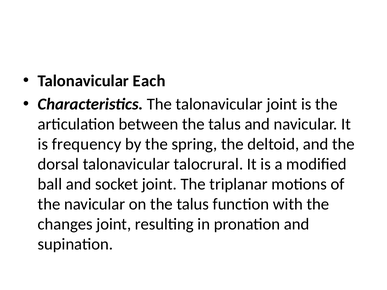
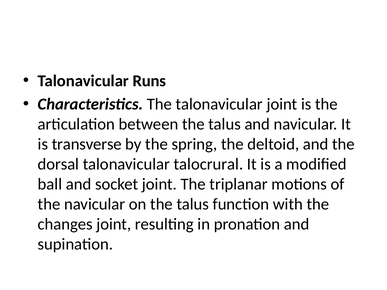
Each: Each -> Runs
frequency: frequency -> transverse
